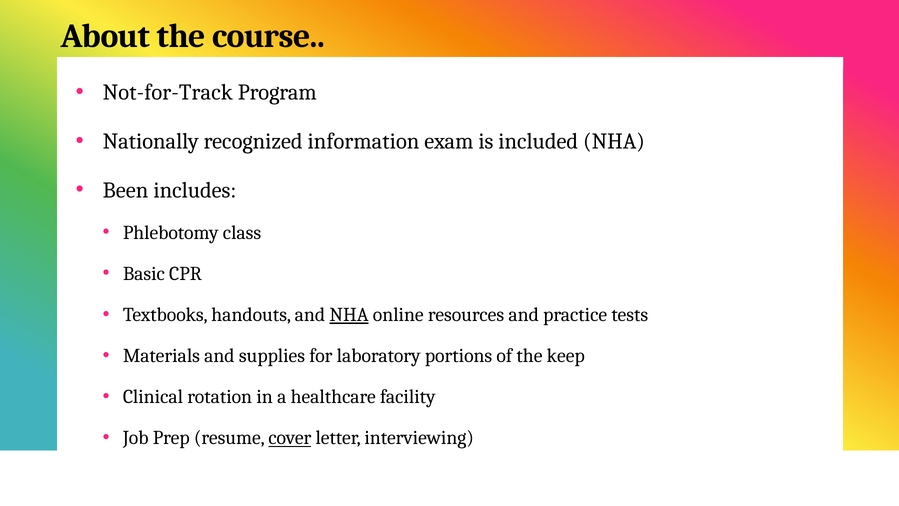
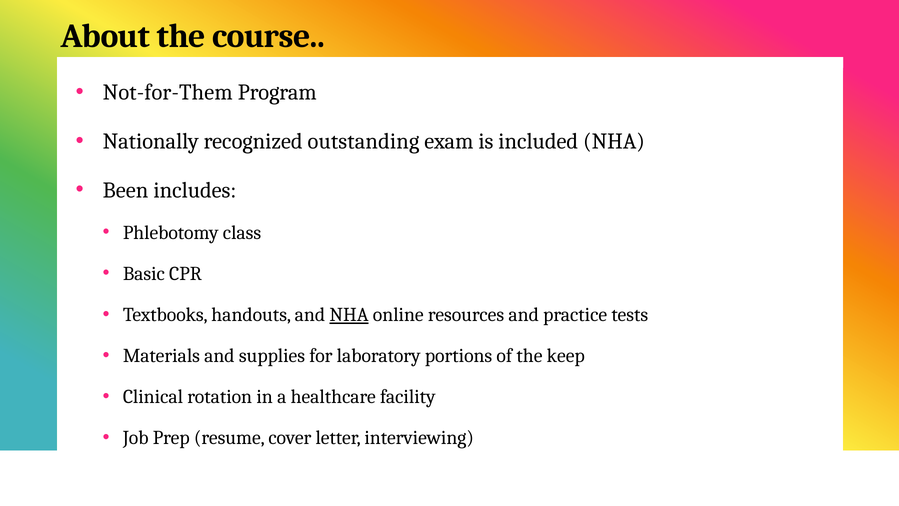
Not-for-Track: Not-for-Track -> Not-for-Them
information: information -> outstanding
cover underline: present -> none
